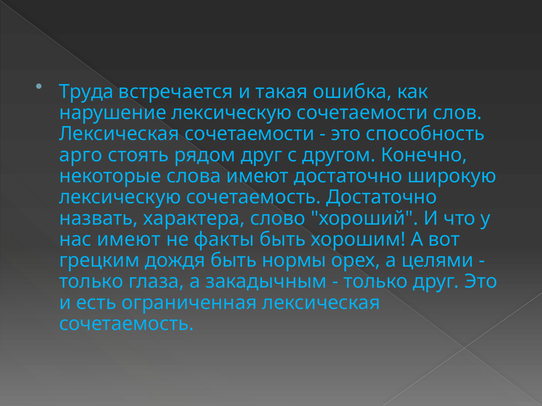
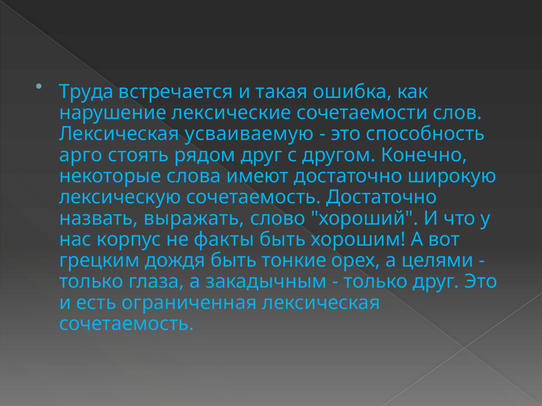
нарушение лексическую: лексическую -> лексические
Лексическая сочетаемости: сочетаемости -> усваиваемую
характера: характера -> выражать
нас имеют: имеют -> корпус
нормы: нормы -> тонкие
